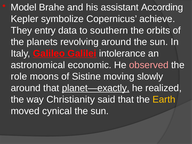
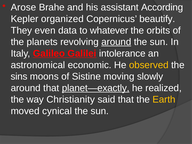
Model: Model -> Arose
symbolize: symbolize -> organized
achieve: achieve -> beautify
entry: entry -> even
southern: southern -> whatever
around at (116, 42) underline: none -> present
observed colour: pink -> yellow
role: role -> sins
